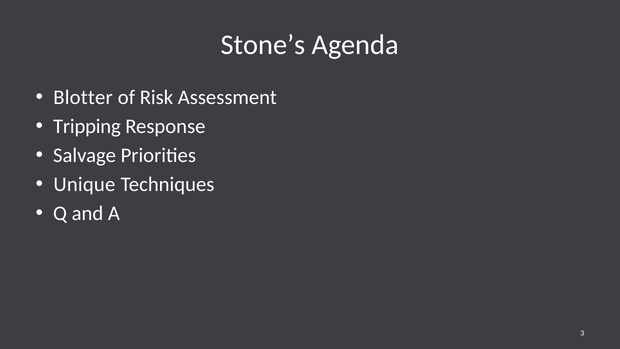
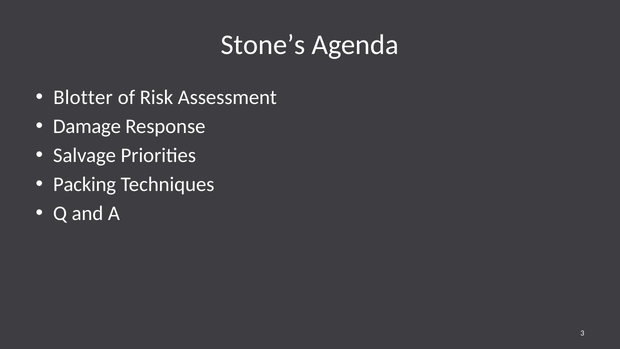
Tripping: Tripping -> Damage
Unique: Unique -> Packing
